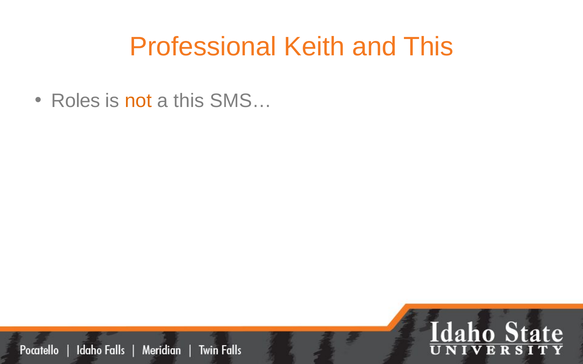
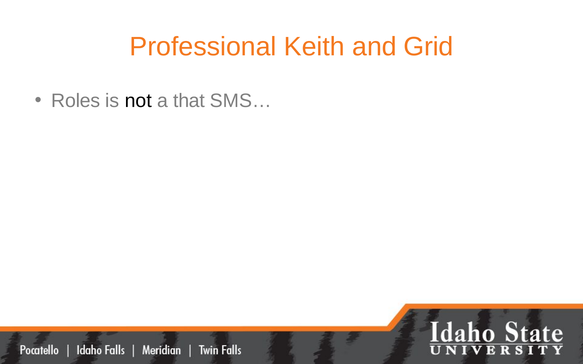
and This: This -> Grid
not colour: orange -> black
a this: this -> that
